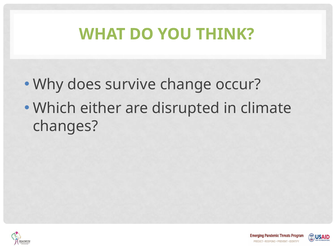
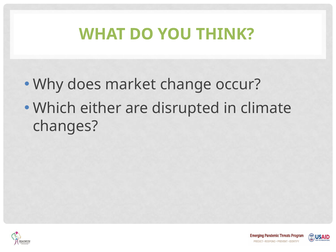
survive: survive -> market
